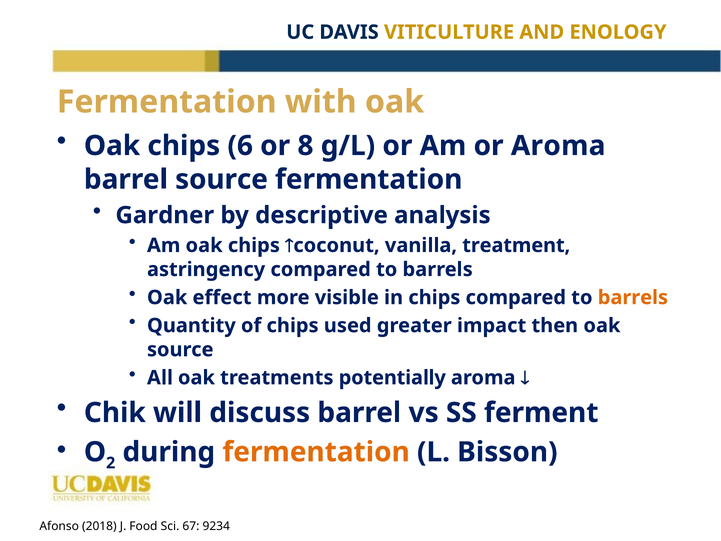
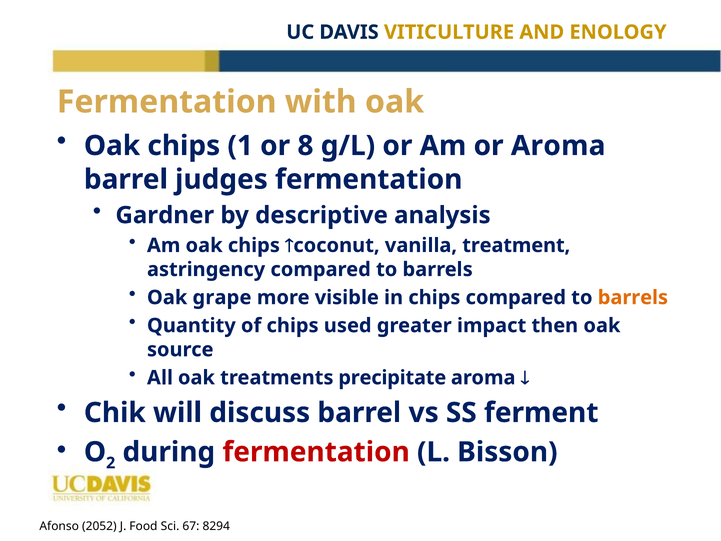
6: 6 -> 1
barrel source: source -> judges
effect: effect -> grape
potentially: potentially -> precipitate
fermentation at (316, 452) colour: orange -> red
2018: 2018 -> 2052
9234: 9234 -> 8294
